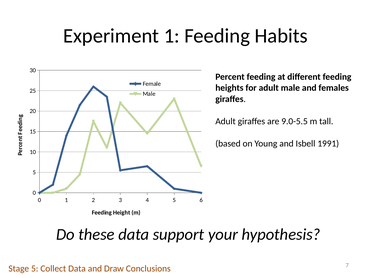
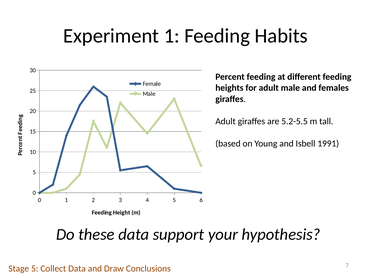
9.0-5.5: 9.0-5.5 -> 5.2-5.5
